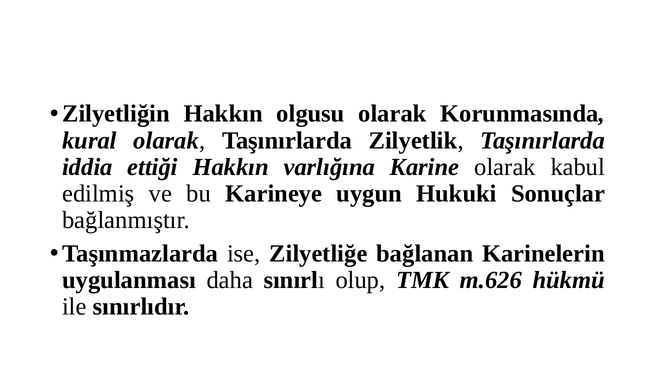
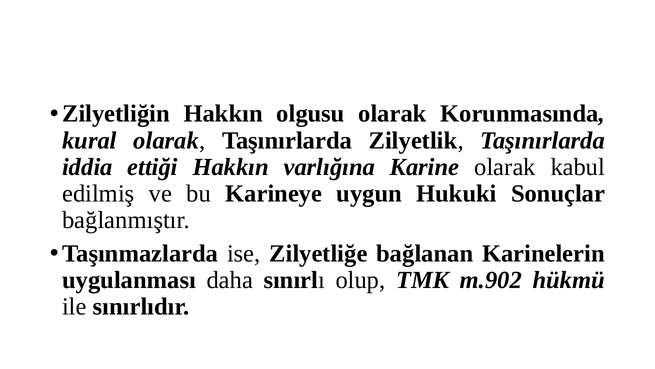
m.626: m.626 -> m.902
